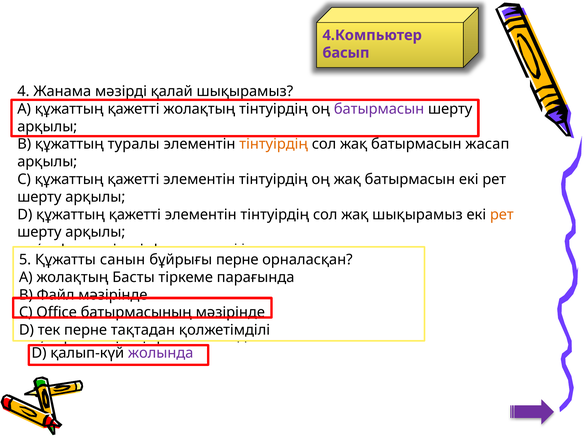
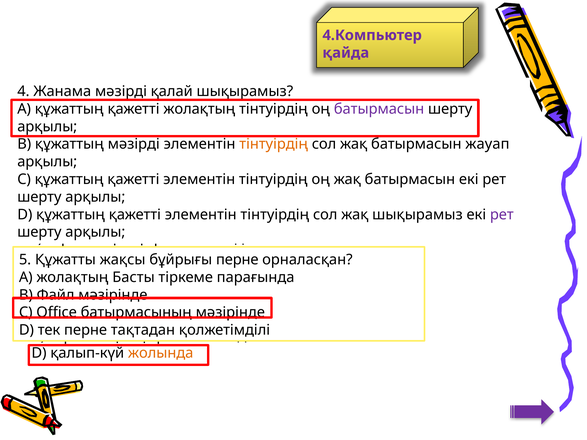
басып: басып -> қайда
туралы at (134, 144): туралы -> мәзірді
жасап: жасап -> жауап
рет at (502, 215) colour: orange -> purple
санын at (123, 260): санын -> жақсы
жолында at (161, 353) colour: purple -> orange
